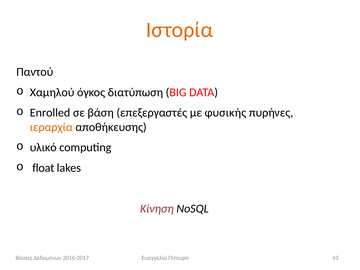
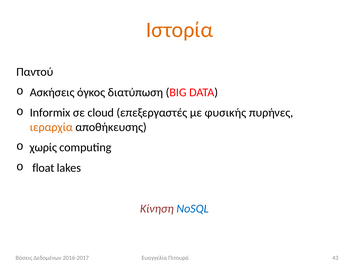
Χαμηλού: Χαμηλού -> Ασκήσεις
Enrolled: Enrolled -> Informix
βάση: βάση -> cloud
υλικό: υλικό -> χωρίς
NoSQL colour: black -> blue
